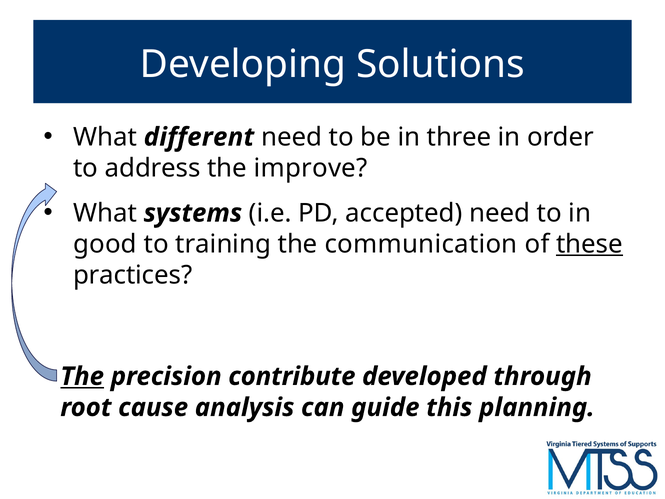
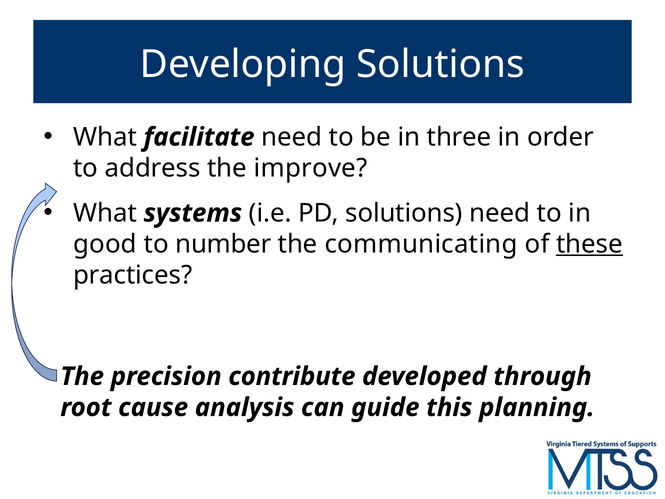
different: different -> facilitate
PD accepted: accepted -> solutions
training: training -> number
communication: communication -> communicating
The at (82, 376) underline: present -> none
